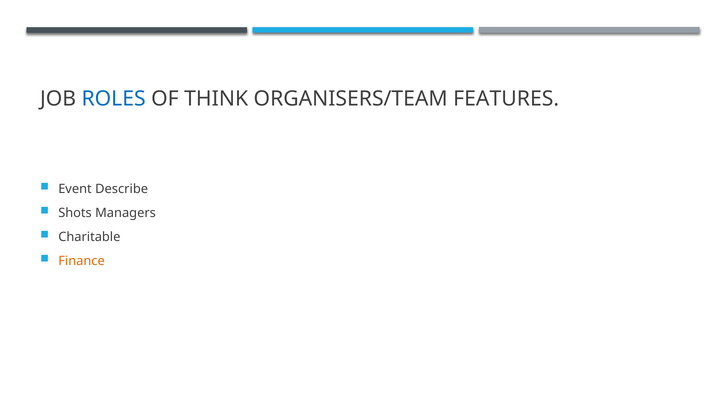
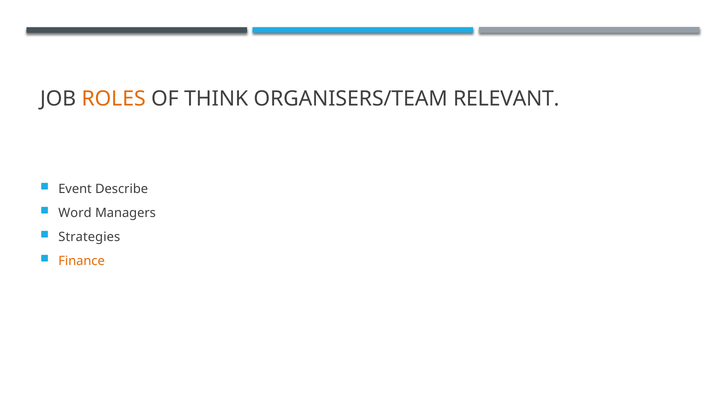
ROLES colour: blue -> orange
FEATURES: FEATURES -> RELEVANT
Shots: Shots -> Word
Charitable: Charitable -> Strategies
